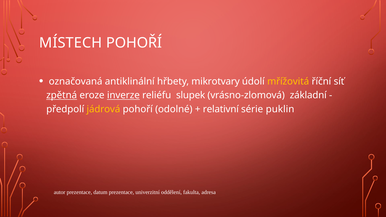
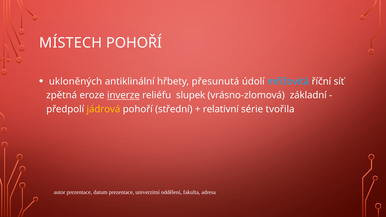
označovaná: označovaná -> ukloněných
mikrotvary: mikrotvary -> přesunutá
mřížovitá colour: yellow -> light blue
zpětná underline: present -> none
odolné: odolné -> střední
puklin: puklin -> tvořila
